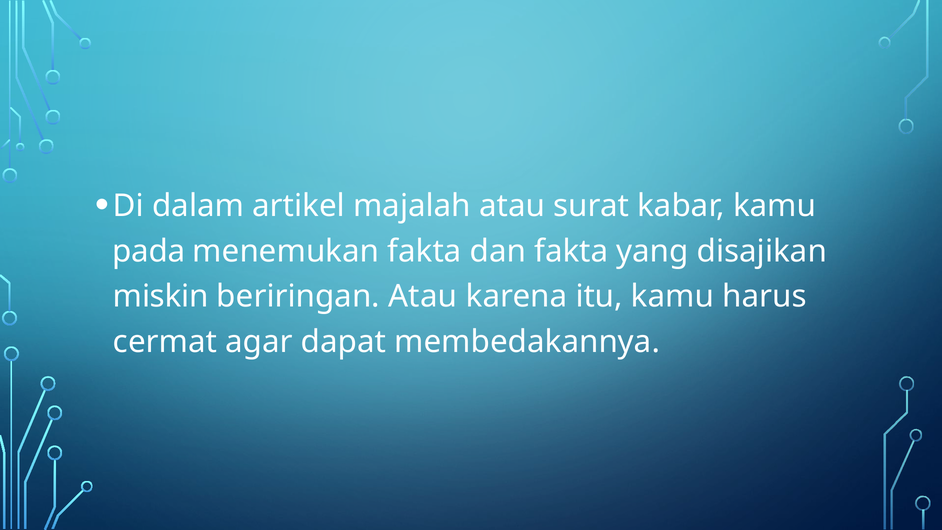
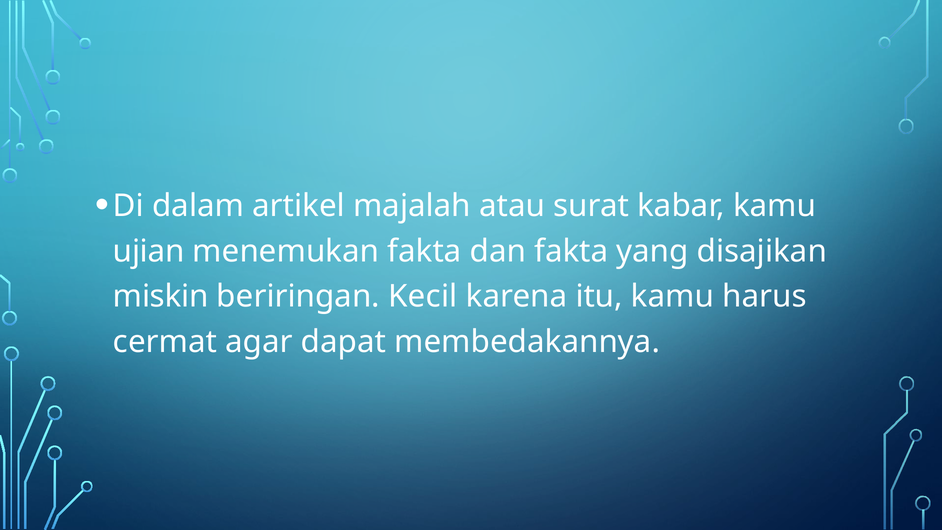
pada: pada -> ujian
beriringan Atau: Atau -> Kecil
